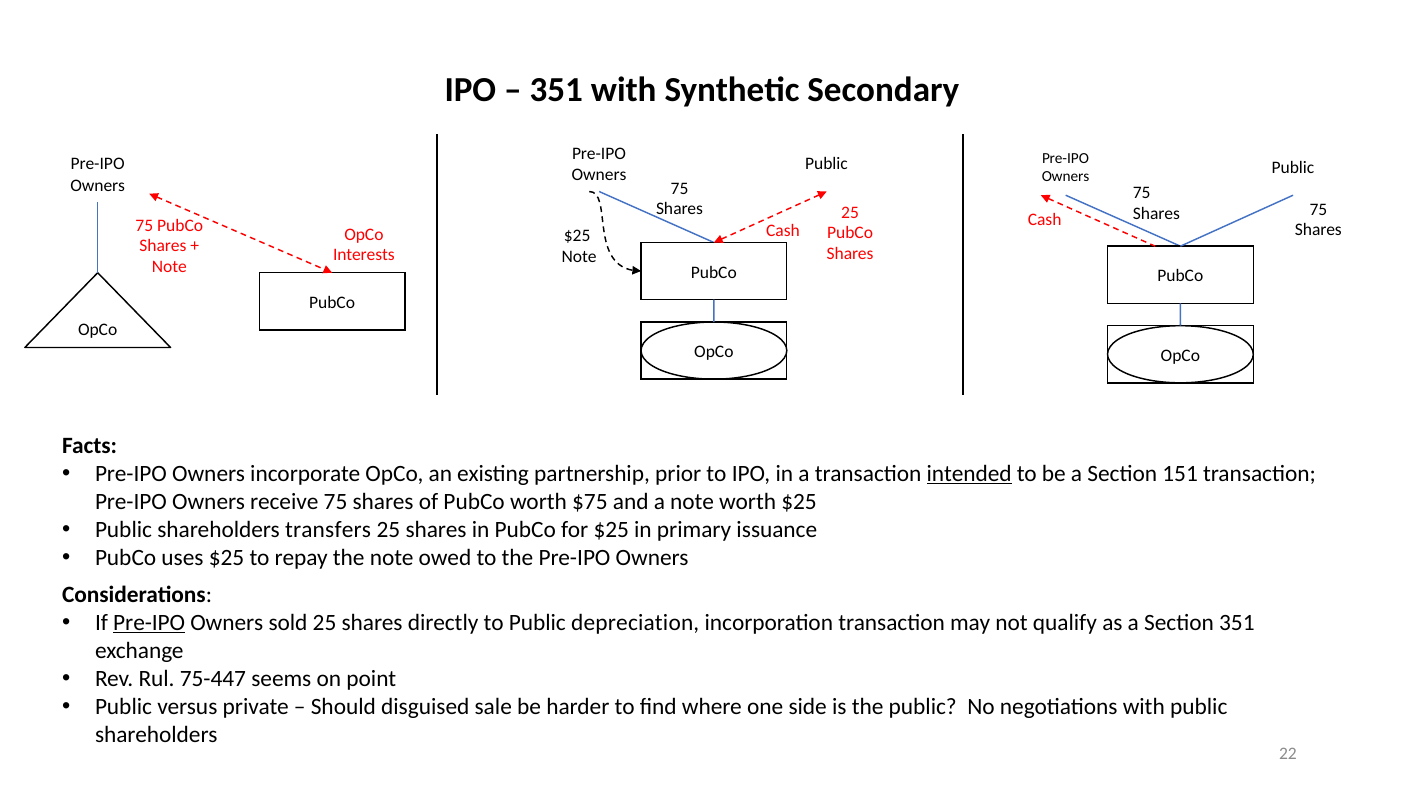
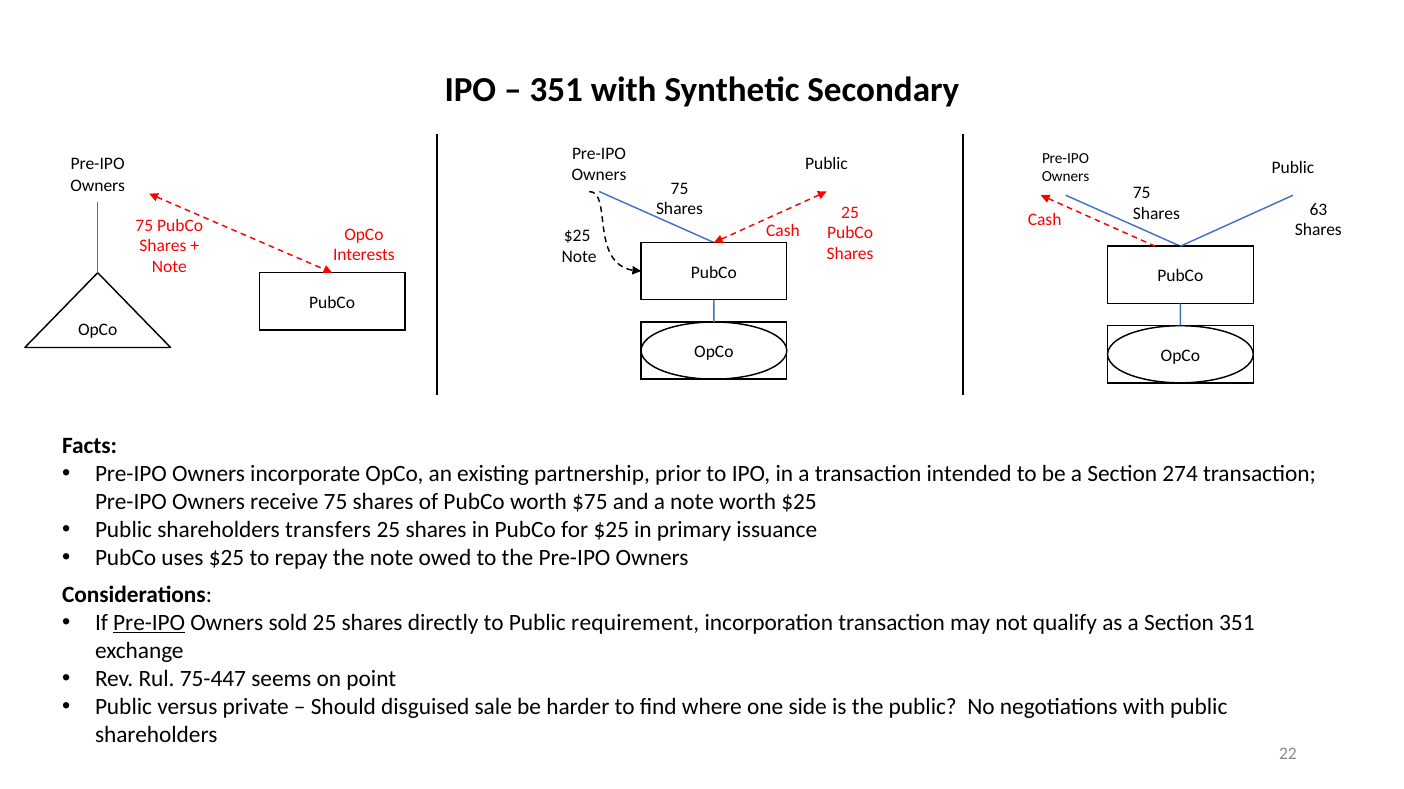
75 at (1318, 210): 75 -> 63
intended underline: present -> none
151: 151 -> 274
depreciation: depreciation -> requirement
